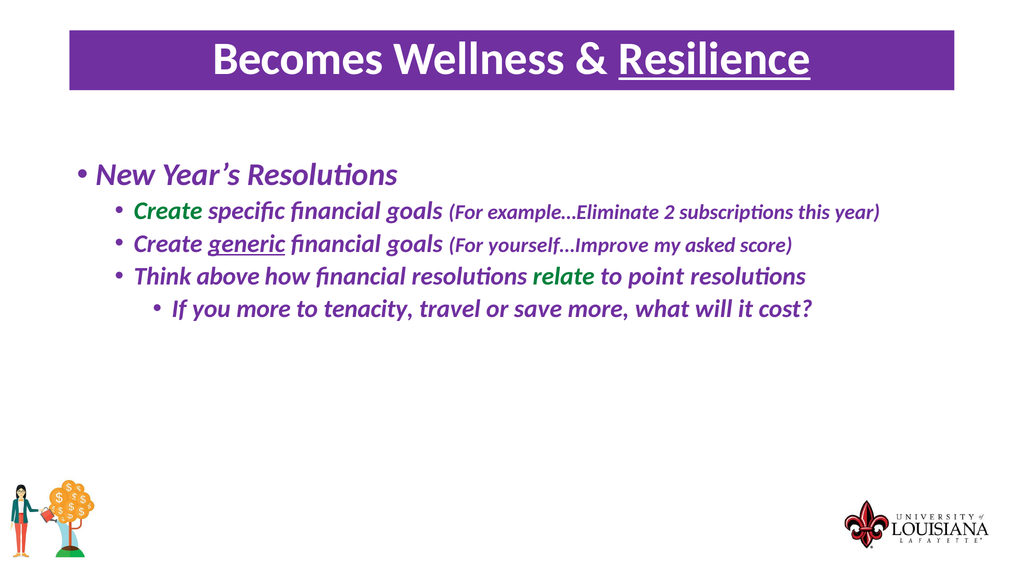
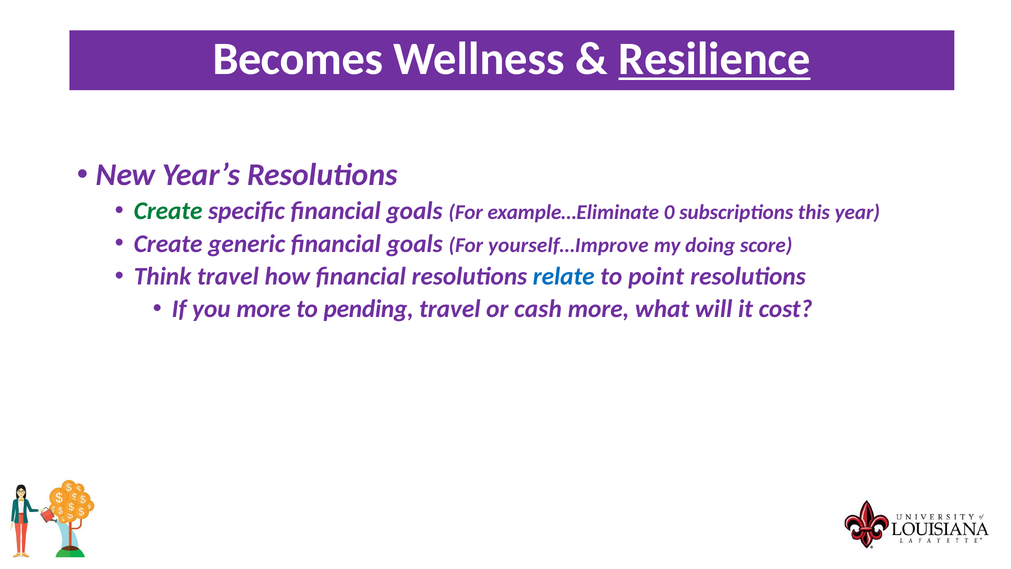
2: 2 -> 0
generic underline: present -> none
asked: asked -> doing
Think above: above -> travel
relate colour: green -> blue
tenacity: tenacity -> pending
save: save -> cash
